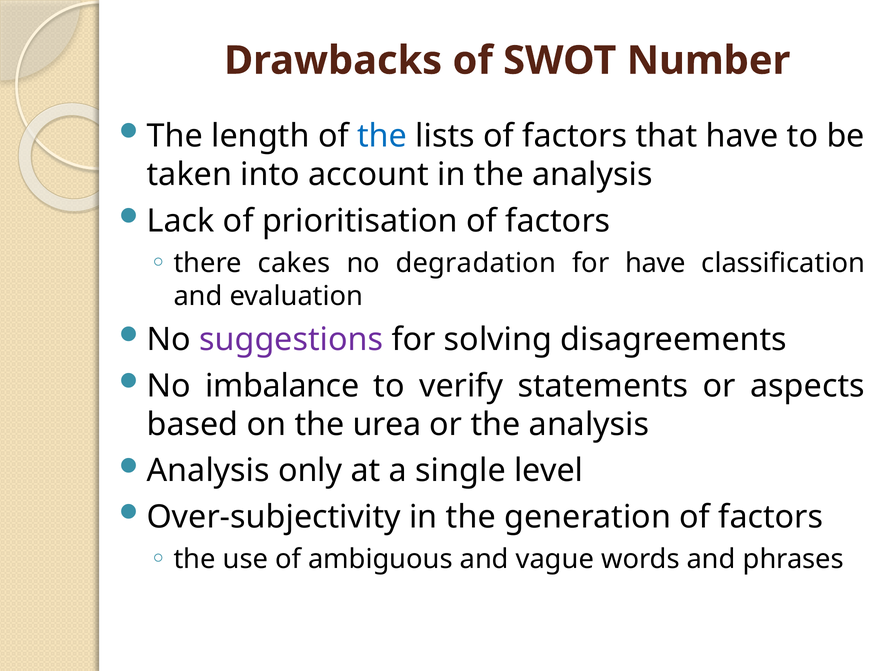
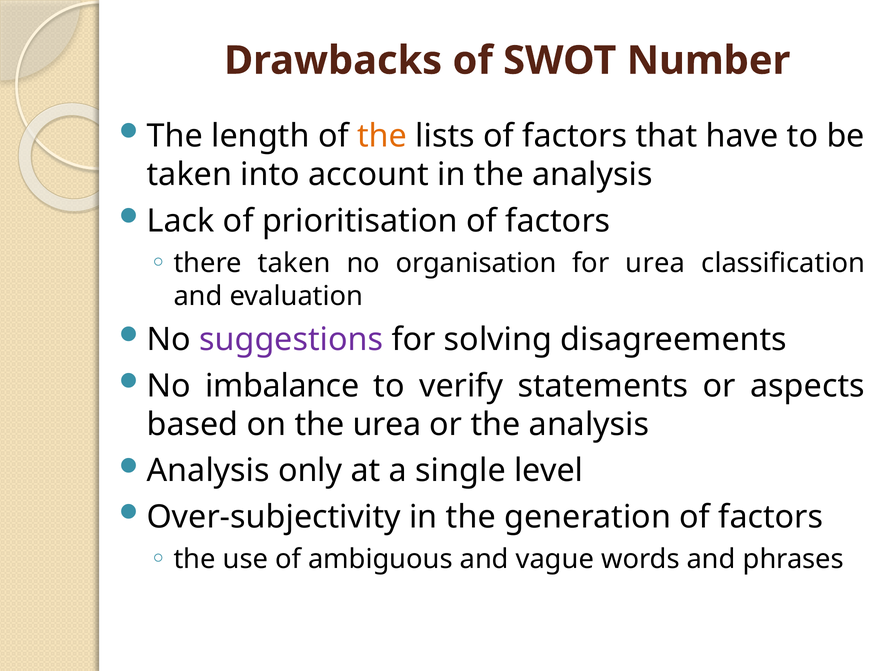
the at (382, 136) colour: blue -> orange
there cakes: cakes -> taken
degradation: degradation -> organisation
for have: have -> urea
